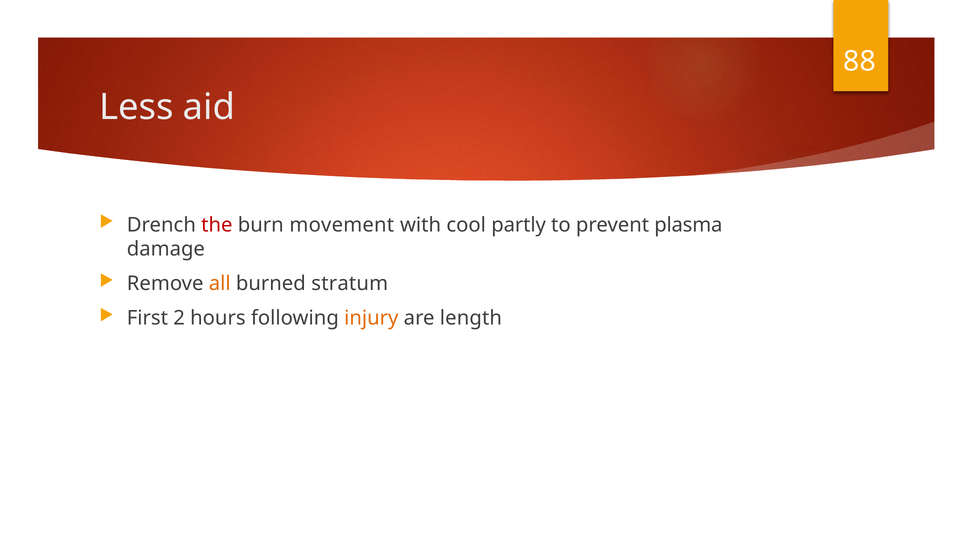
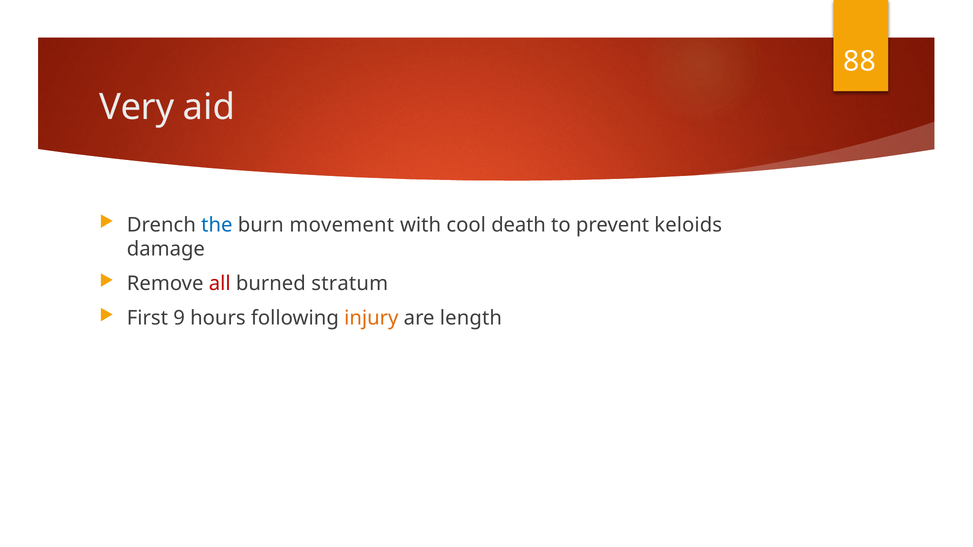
Less: Less -> Very
the colour: red -> blue
partly: partly -> death
plasma: plasma -> keloids
all colour: orange -> red
2: 2 -> 9
